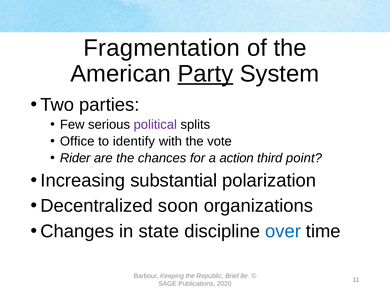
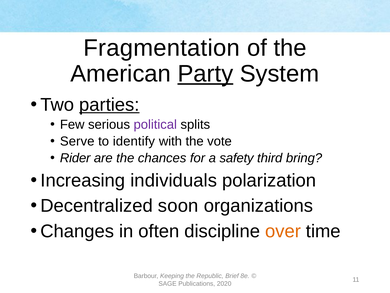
parties underline: none -> present
Office: Office -> Serve
action: action -> safety
point: point -> bring
substantial: substantial -> individuals
state: state -> often
over colour: blue -> orange
